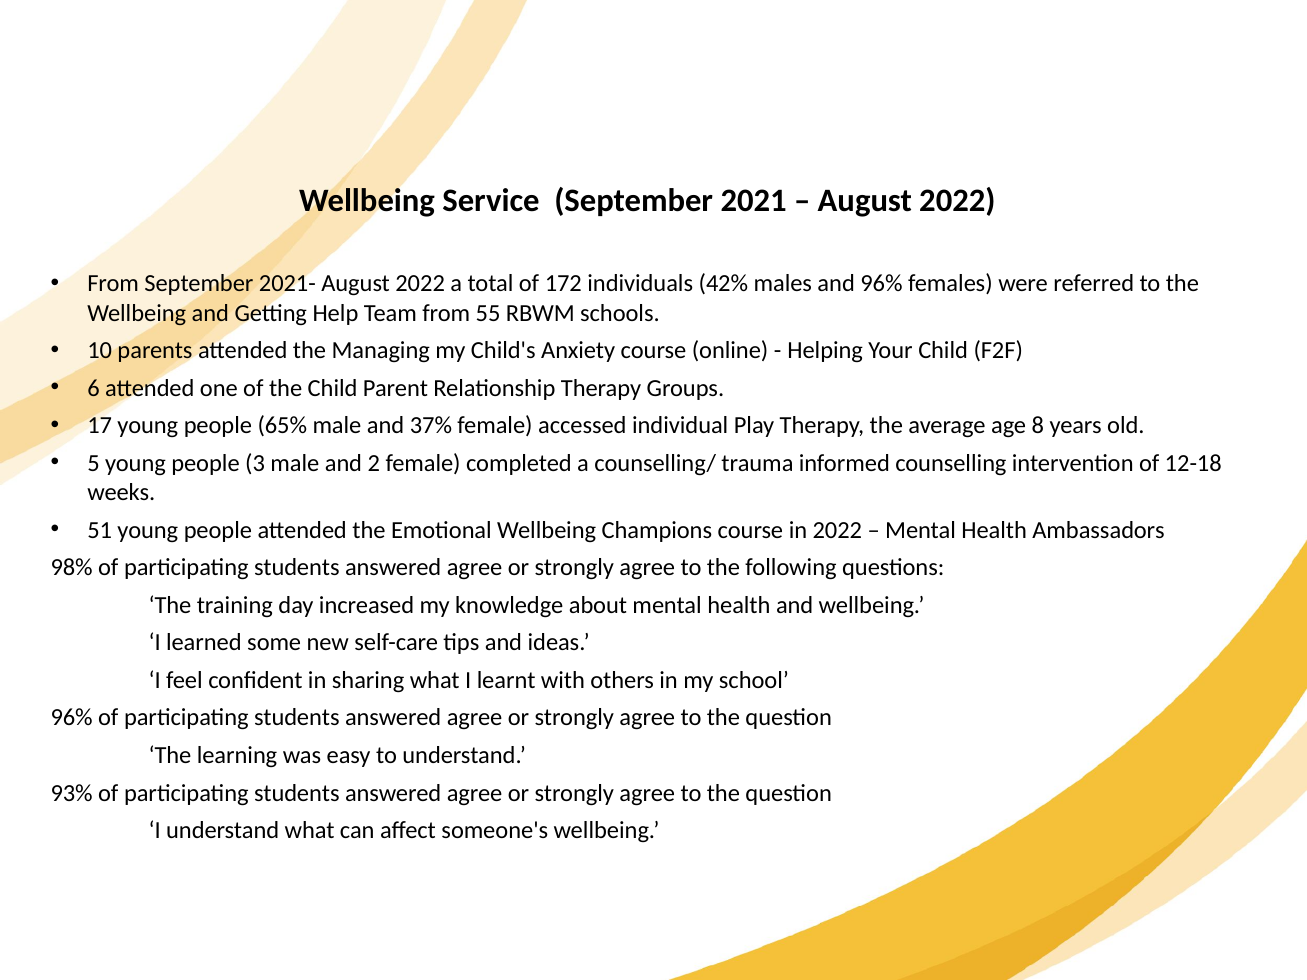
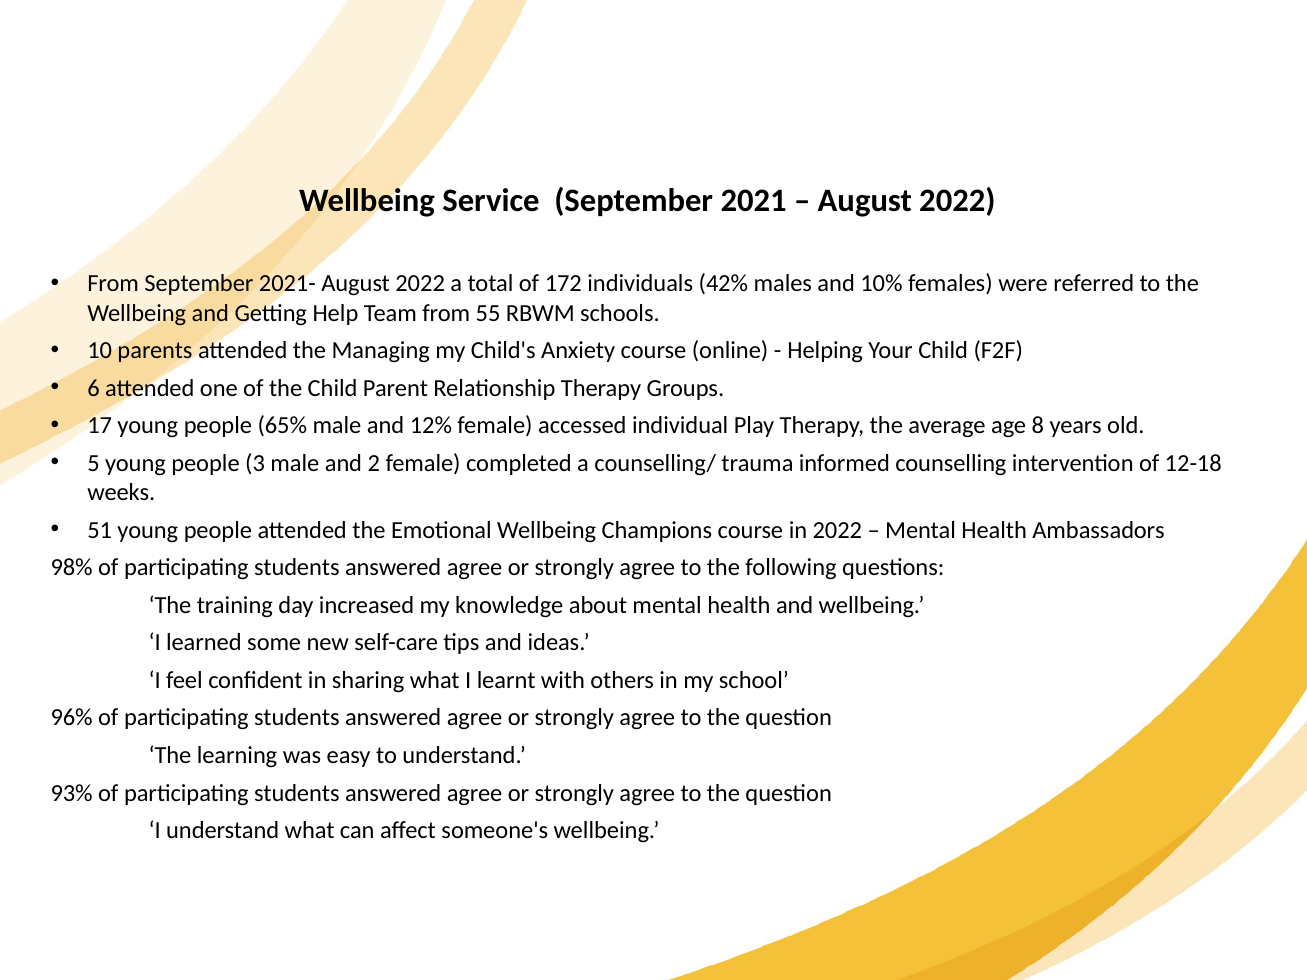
and 96%: 96% -> 10%
37%: 37% -> 12%
